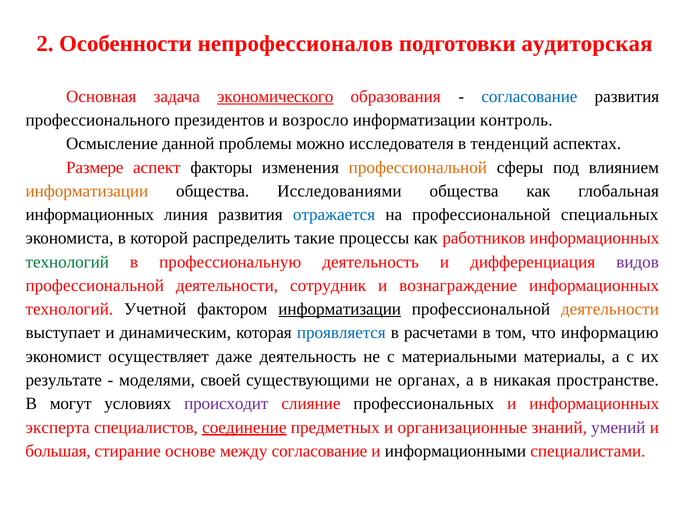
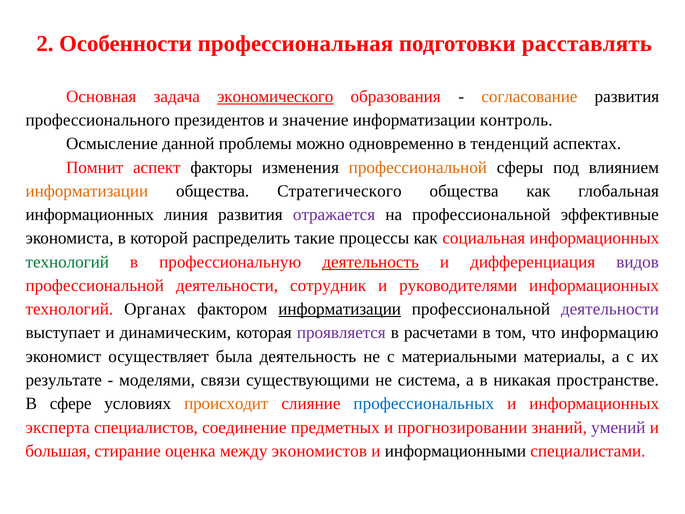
непрофессионалов: непрофессионалов -> профессиональная
аудиторская: аудиторская -> расставлять
согласование at (529, 96) colour: blue -> orange
возросло: возросло -> значение
исследователя: исследователя -> одновременно
Размере: Размере -> Помнит
Исследованиями: Исследованиями -> Стратегического
отражается colour: blue -> purple
специальных: специальных -> эффективные
работников: работников -> социальная
деятельность at (371, 262) underline: none -> present
вознаграждение: вознаграждение -> руководителями
Учетной: Учетной -> Органах
деятельности at (610, 309) colour: orange -> purple
проявляется colour: blue -> purple
даже: даже -> была
своей: своей -> связи
органах: органах -> система
могут: могут -> сфере
происходит colour: purple -> orange
профессиональных colour: black -> blue
соединение underline: present -> none
организационные: организационные -> прогнозировании
основе: основе -> оценка
между согласование: согласование -> экономистов
